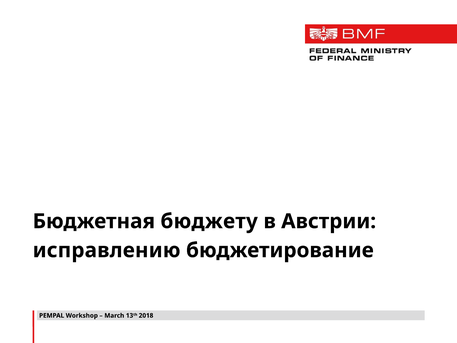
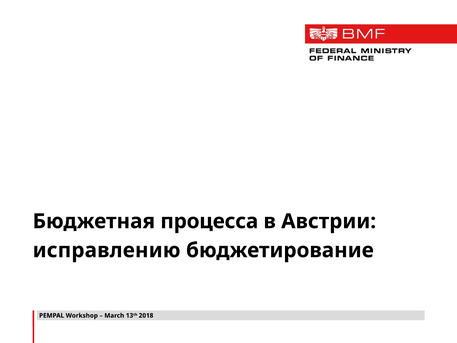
бюджету: бюджету -> процесса
